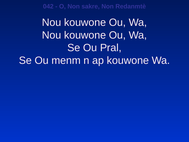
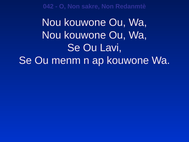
Pral: Pral -> Lavi
